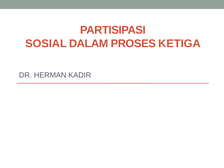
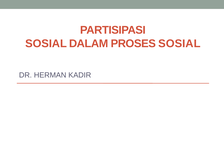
PROSES KETIGA: KETIGA -> SOSIAL
